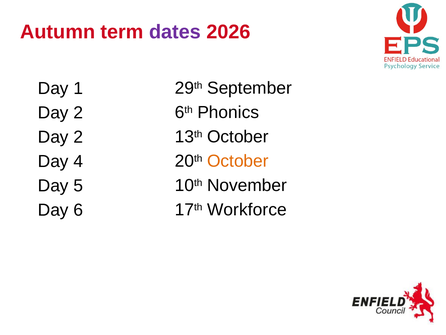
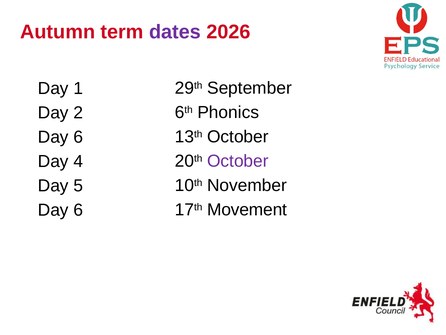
2 at (78, 137): 2 -> 6
October at (238, 161) colour: orange -> purple
Workforce: Workforce -> Movement
